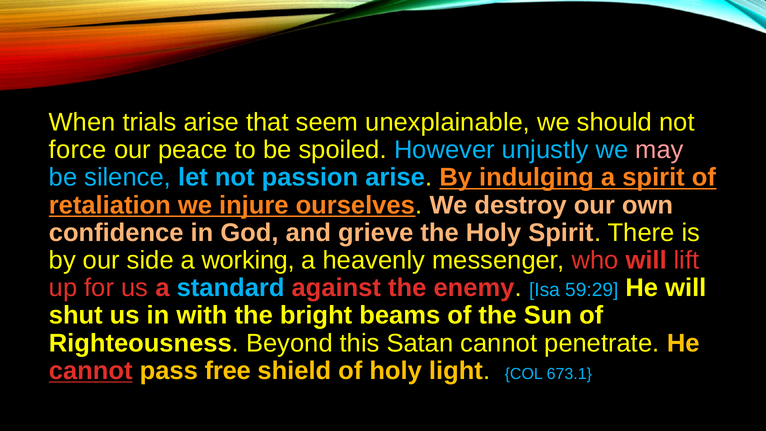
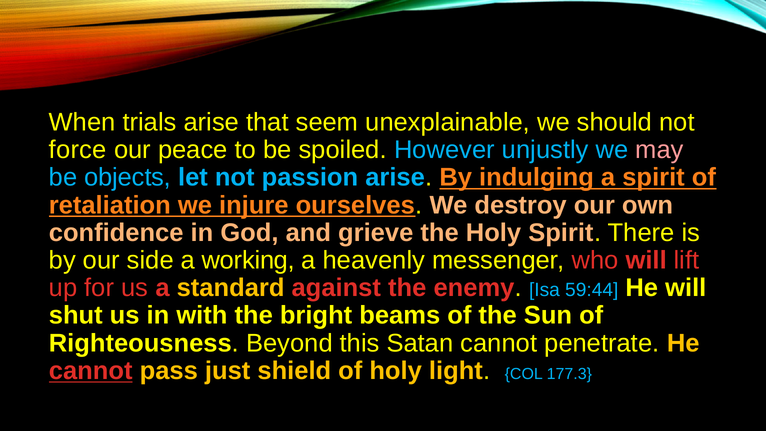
silence: silence -> objects
standard colour: light blue -> yellow
59:29: 59:29 -> 59:44
free: free -> just
673.1: 673.1 -> 177.3
